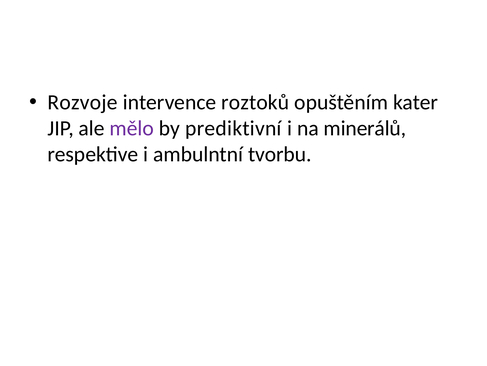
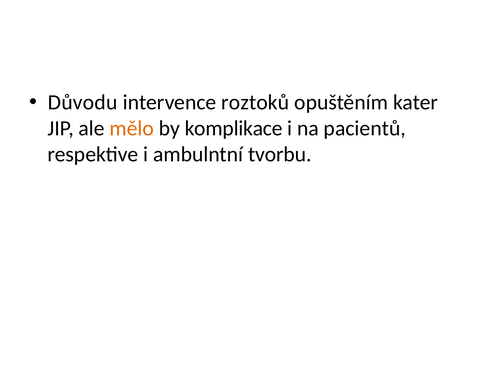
Rozvoje: Rozvoje -> Důvodu
mělo colour: purple -> orange
prediktivní: prediktivní -> komplikace
minerálů: minerálů -> pacientů
